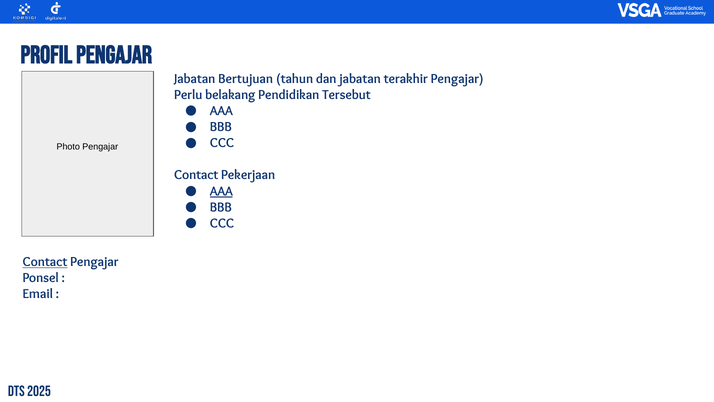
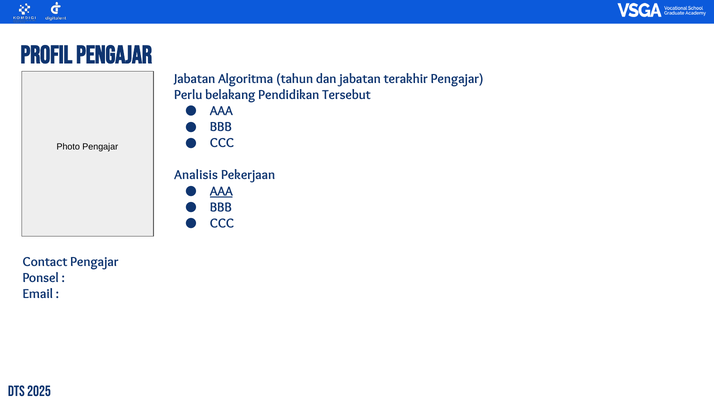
Bertujuan: Bertujuan -> Algoritma
Contact at (196, 175): Contact -> Analisis
Contact at (45, 262) underline: present -> none
